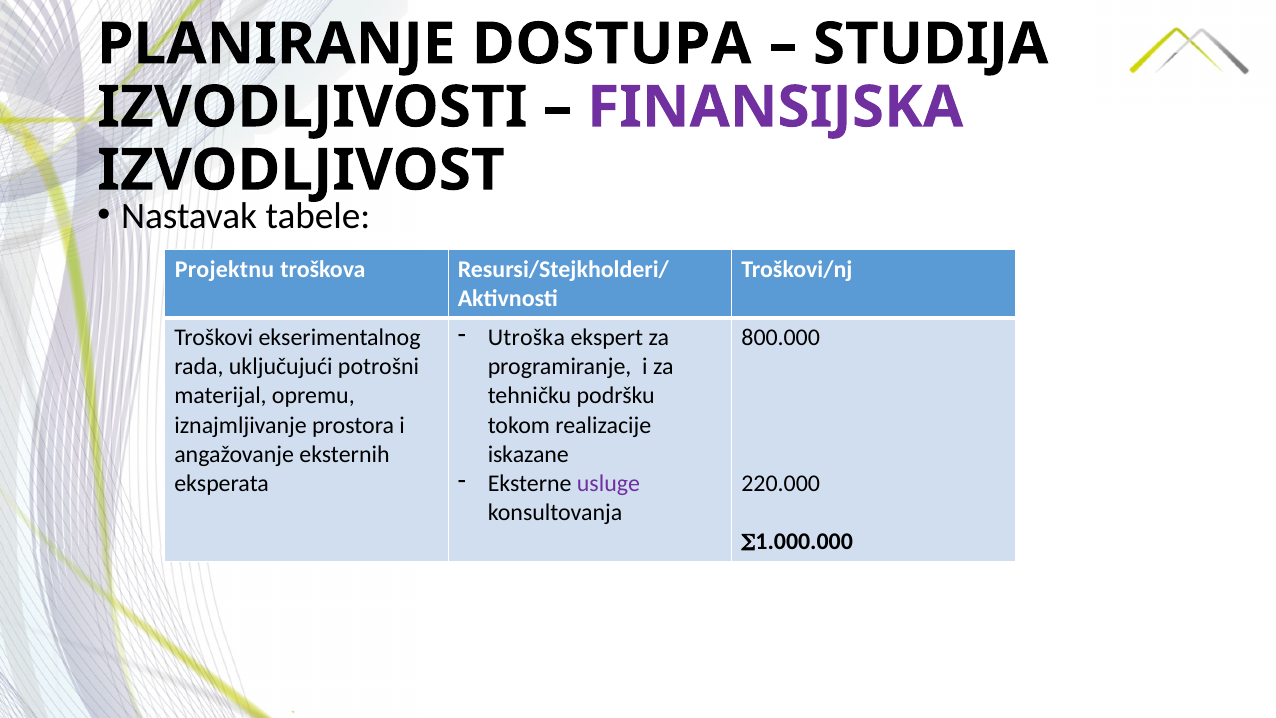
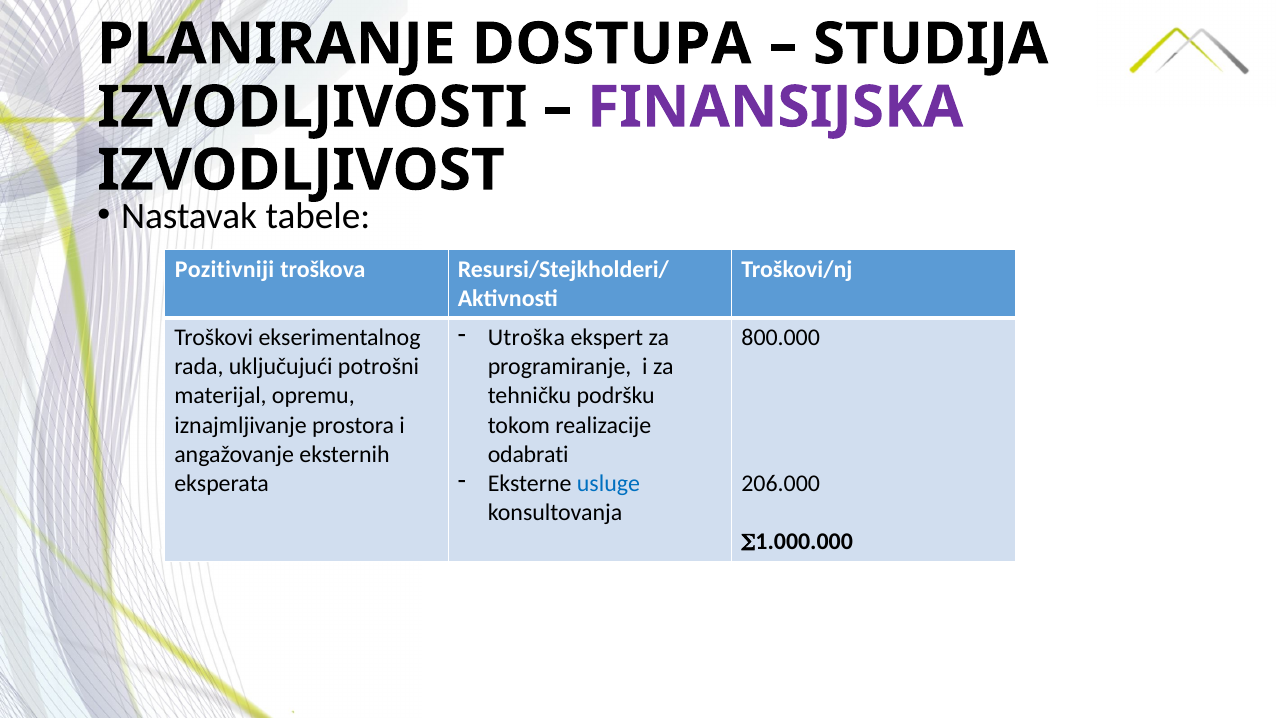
Projektnu: Projektnu -> Pozitivniji
iskazane: iskazane -> odabrati
usluge colour: purple -> blue
220.000: 220.000 -> 206.000
